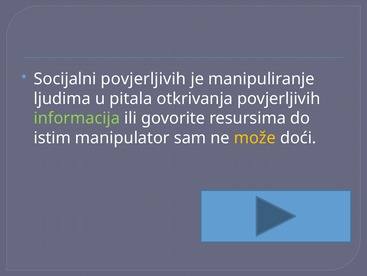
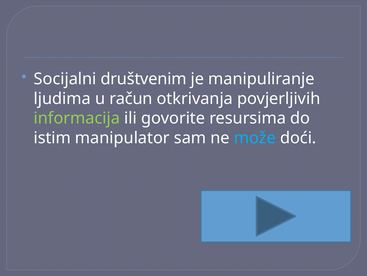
Socijalni povjerljivih: povjerljivih -> društvenim
pitala: pitala -> račun
može colour: yellow -> light blue
